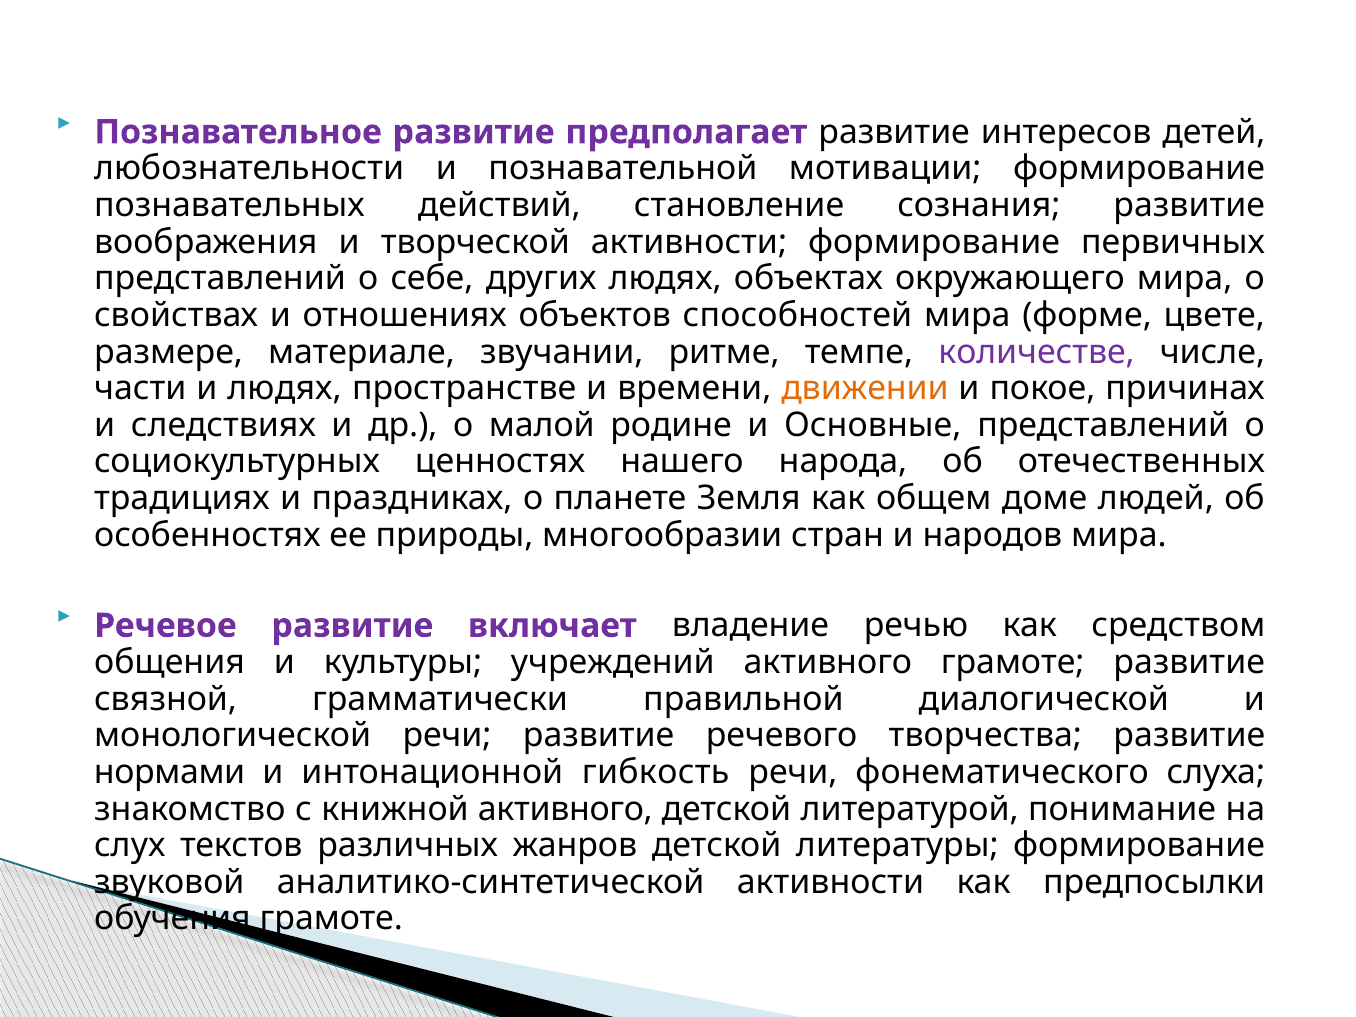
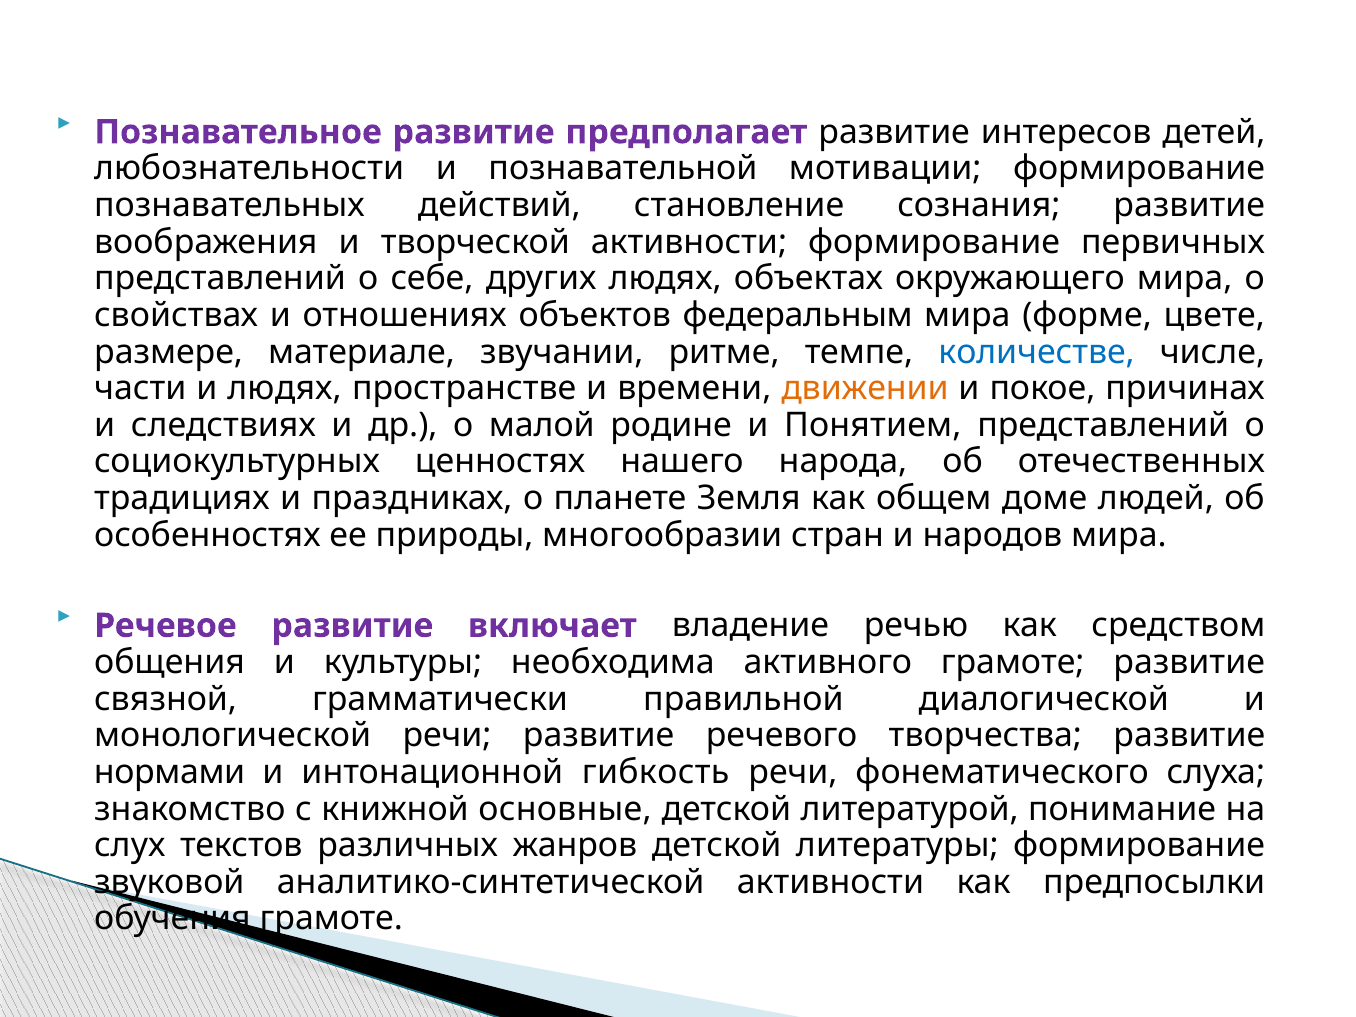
способностей: способностей -> федеральным
количестве colour: purple -> blue
Основные: Основные -> Понятием
учреждений: учреждений -> необходима
книжной активного: активного -> основные
